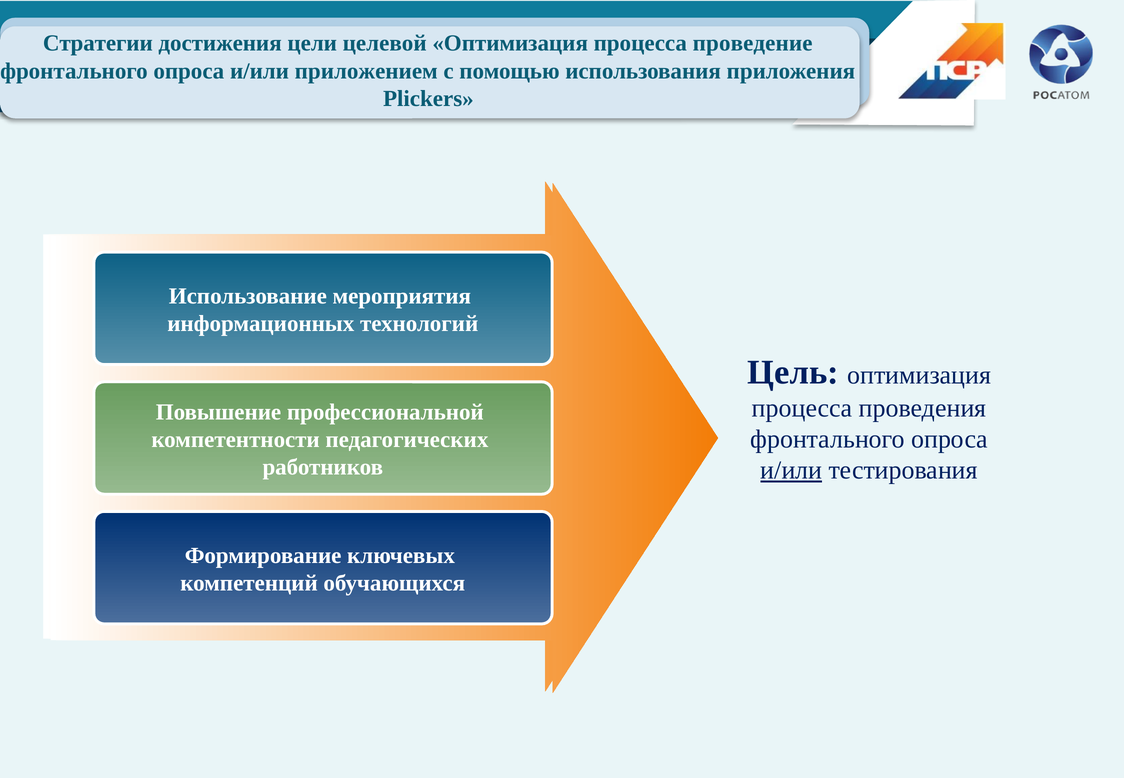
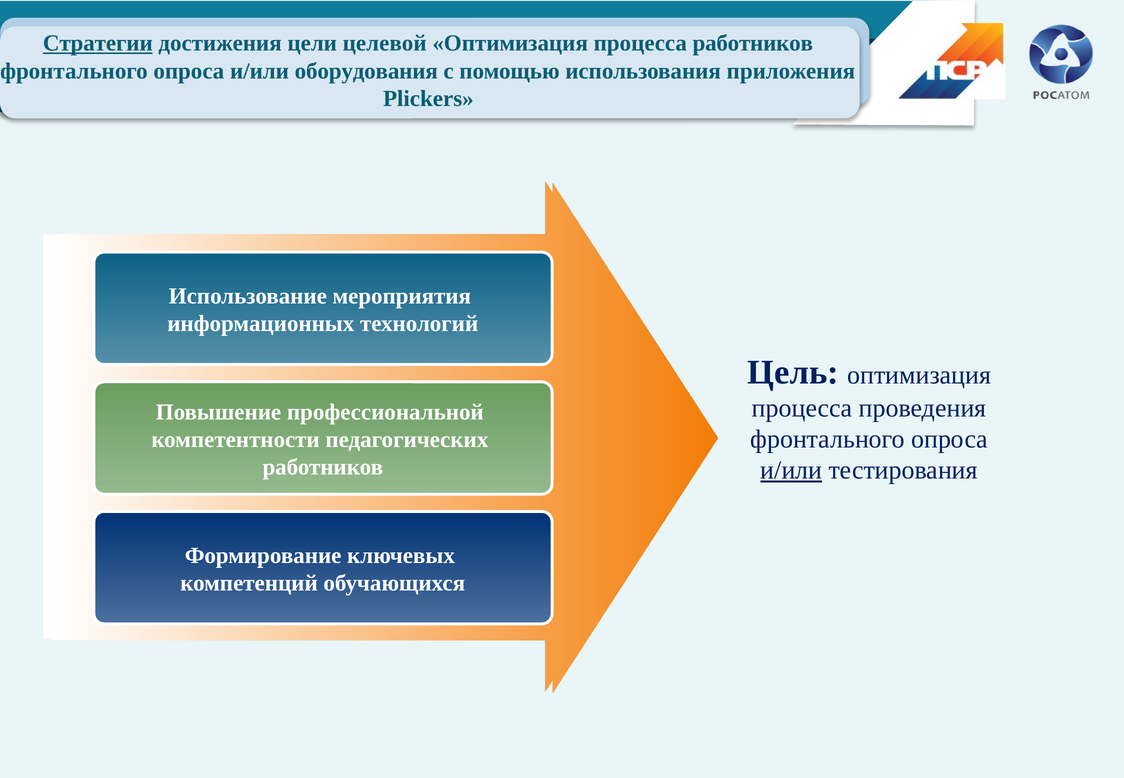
Стратегии underline: none -> present
процесса проведение: проведение -> работников
приложением: приложением -> оборудования
